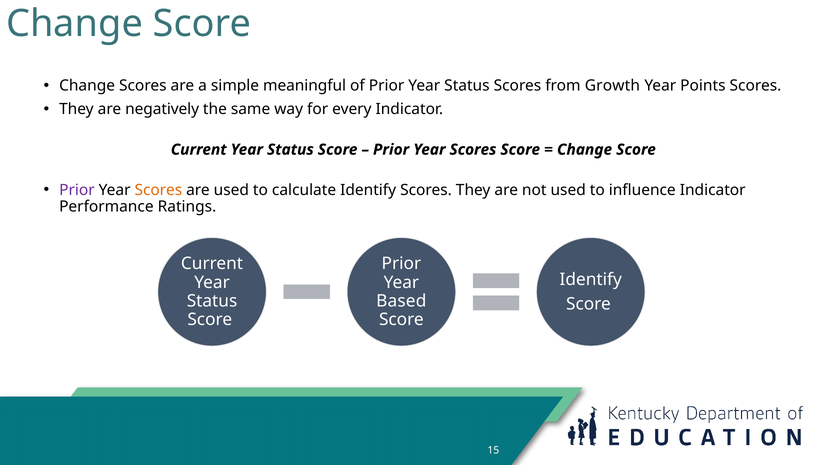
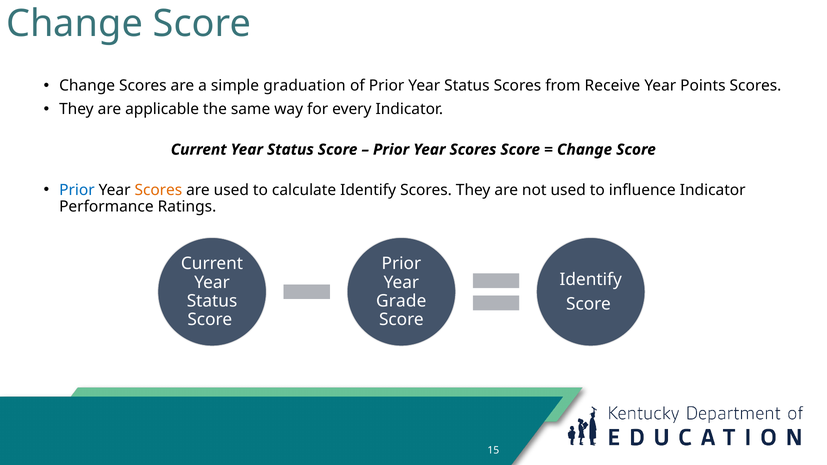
meaningful: meaningful -> graduation
Growth: Growth -> Receive
negatively: negatively -> applicable
Prior at (77, 190) colour: purple -> blue
Based: Based -> Grade
